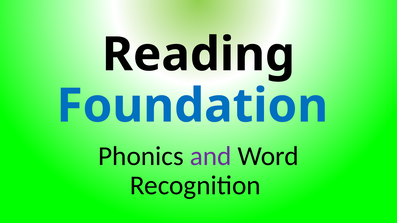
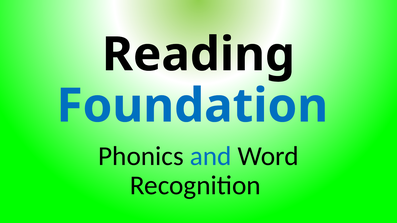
and colour: purple -> blue
